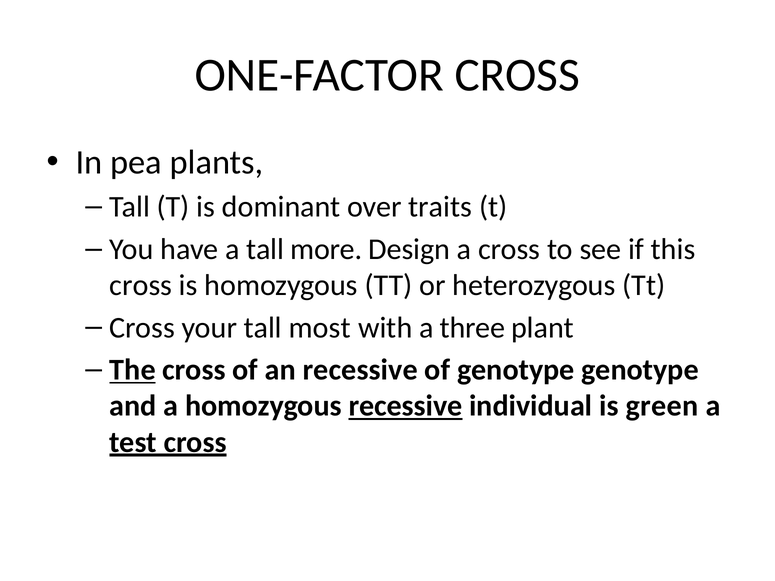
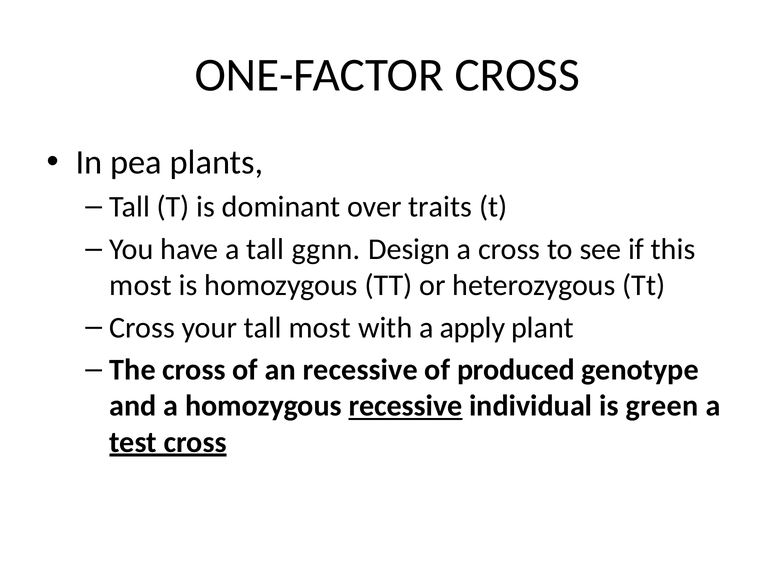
more: more -> ggnn
cross at (141, 285): cross -> most
three: three -> apply
The underline: present -> none
of genotype: genotype -> produced
